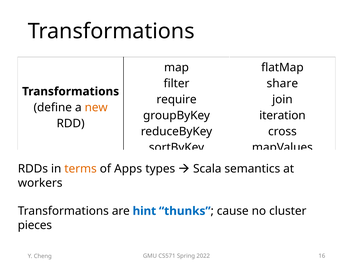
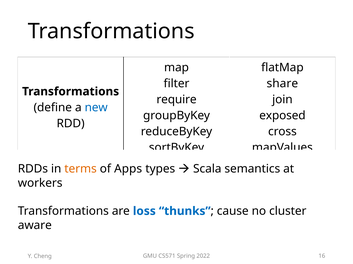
new colour: orange -> blue
iteration: iteration -> exposed
hint: hint -> loss
pieces: pieces -> aware
